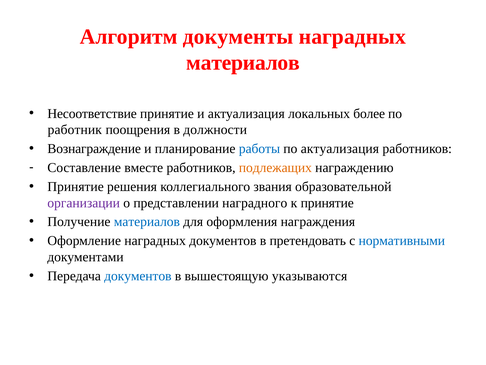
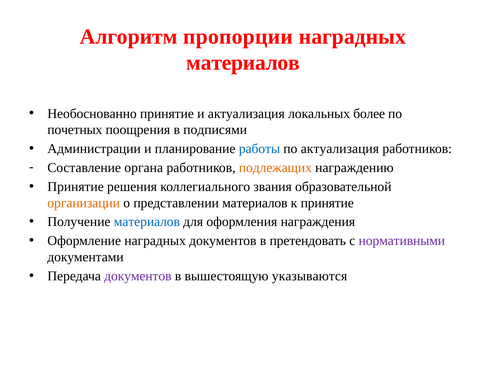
документы: документы -> пропорции
Несоответствие: Несоответствие -> Необоснованно
работник: работник -> почетных
должности: должности -> подписями
Вознаграждение: Вознаграждение -> Администрации
вместе: вместе -> органа
организации colour: purple -> orange
представлении наградного: наградного -> материалов
нормативными colour: blue -> purple
документов at (138, 276) colour: blue -> purple
